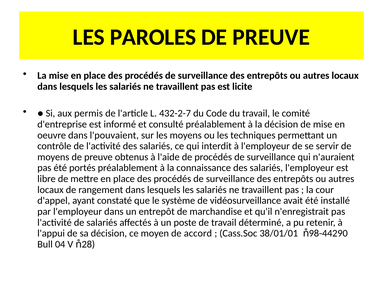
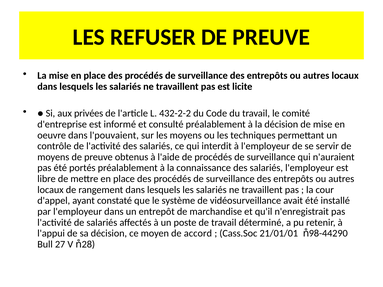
PAROLES: PAROLES -> REFUSER
permis: permis -> privées
432-2-7: 432-2-7 -> 432-2-2
38/01/01: 38/01/01 -> 21/01/01
04: 04 -> 27
